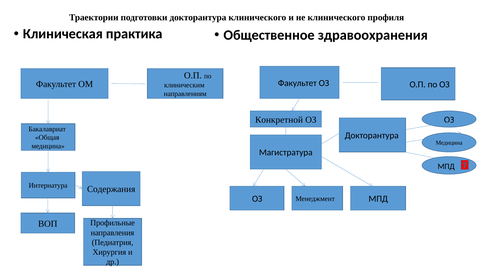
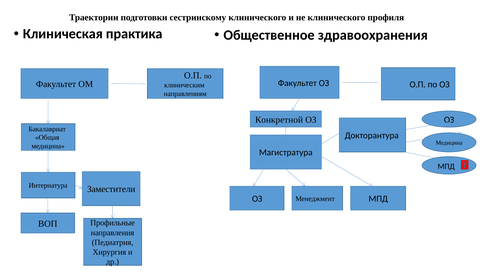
подготовки докторантура: докторантура -> сестринскому
Содержания: Содержания -> Заместители
